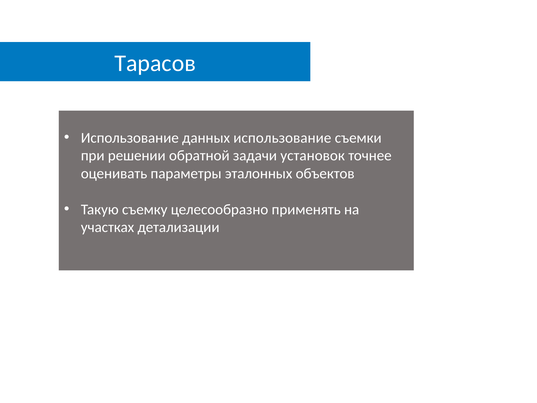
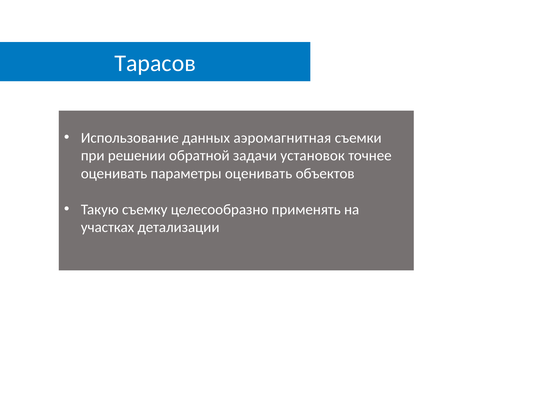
данных использование: использование -> аэромагнитная
параметры эталонных: эталонных -> оценивать
